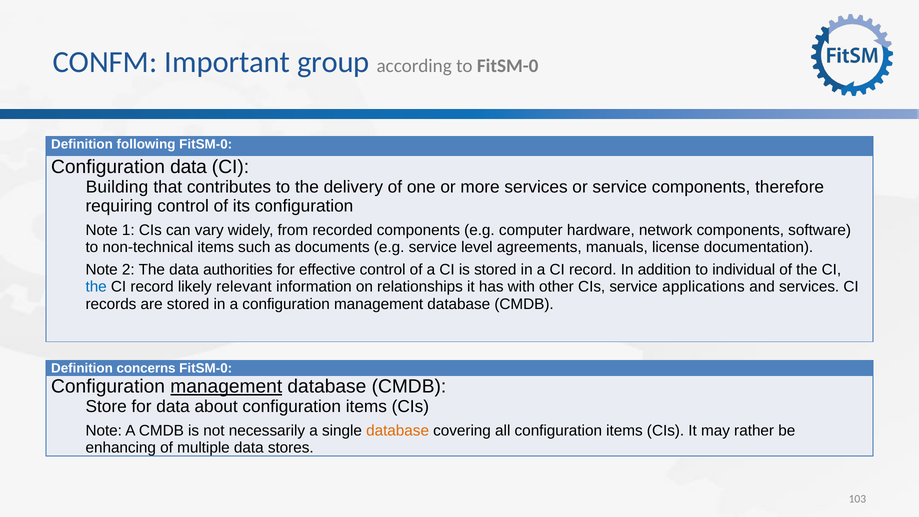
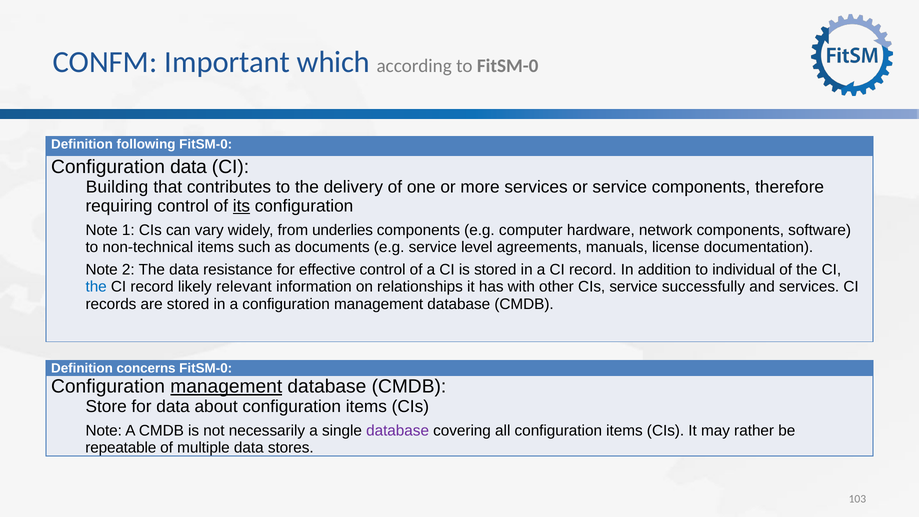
group: group -> which
its underline: none -> present
recorded: recorded -> underlies
authorities: authorities -> resistance
applications: applications -> successfully
database at (398, 431) colour: orange -> purple
enhancing: enhancing -> repeatable
